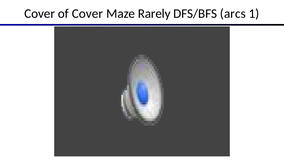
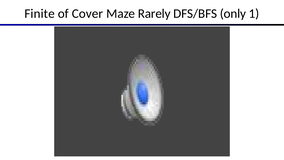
Cover at (40, 14): Cover -> Finite
arcs: arcs -> only
